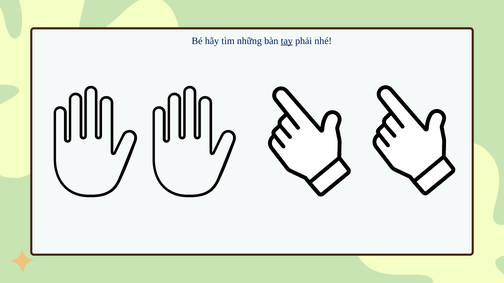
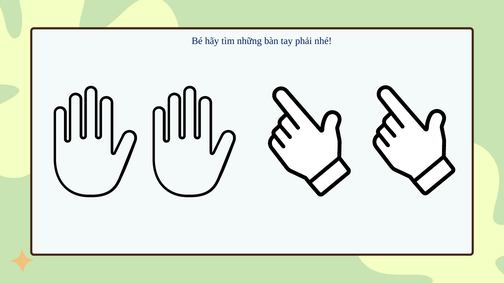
tay underline: present -> none
